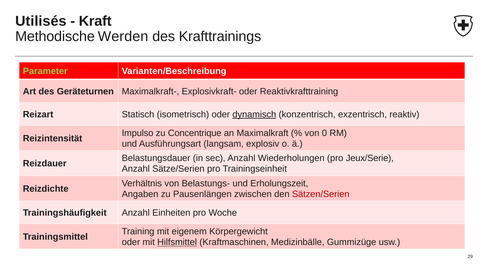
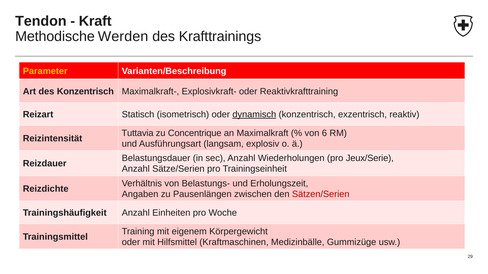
Utilisés: Utilisés -> Tendon
Parameter colour: light green -> yellow
des Geräteturnen: Geräteturnen -> Konzentrisch
Impulso: Impulso -> Tuttavia
0: 0 -> 6
Hilfsmittel underline: present -> none
